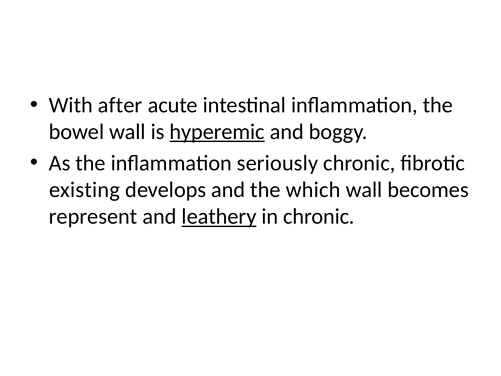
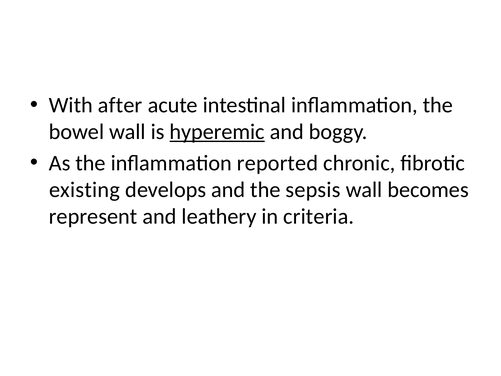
seriously: seriously -> reported
which: which -> sepsis
leathery underline: present -> none
in chronic: chronic -> criteria
